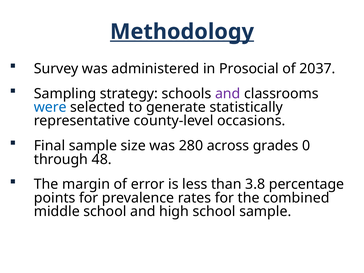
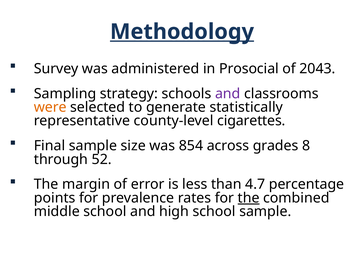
2037: 2037 -> 2043
were colour: blue -> orange
occasions: occasions -> cigarettes
280: 280 -> 854
0: 0 -> 8
48: 48 -> 52
3.8: 3.8 -> 4.7
the at (249, 198) underline: none -> present
